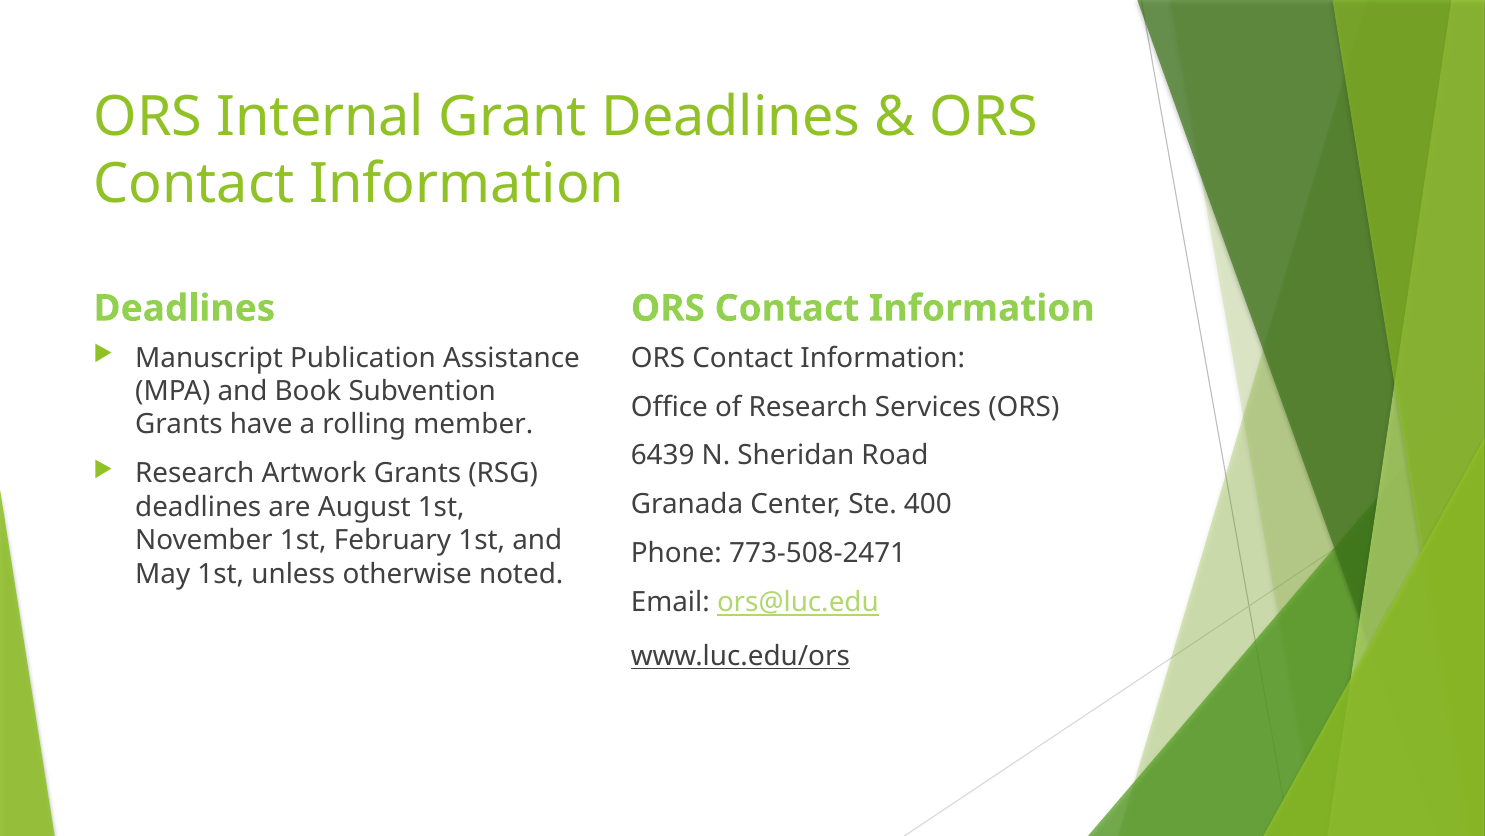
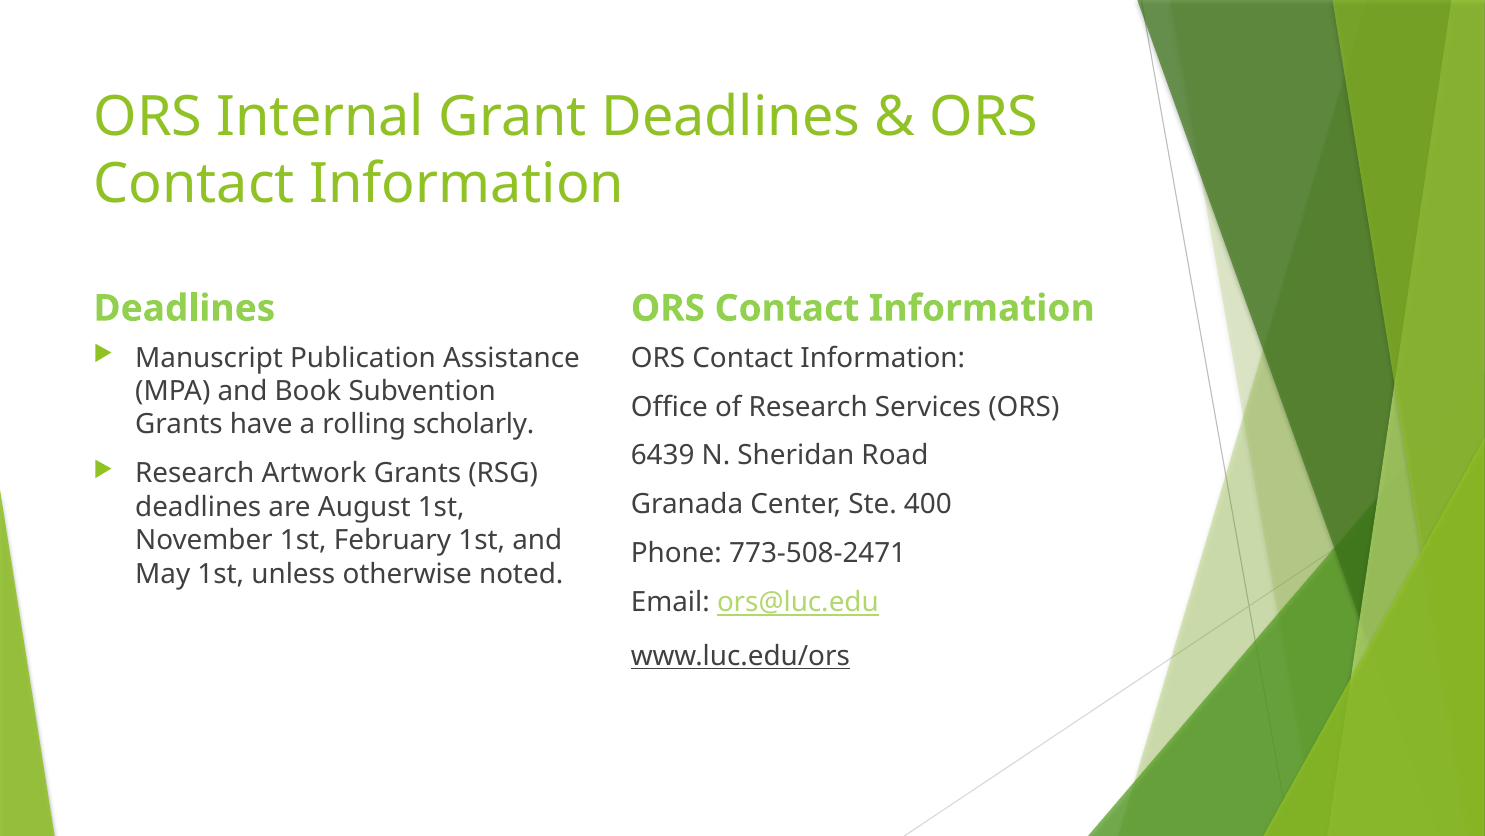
member: member -> scholarly
